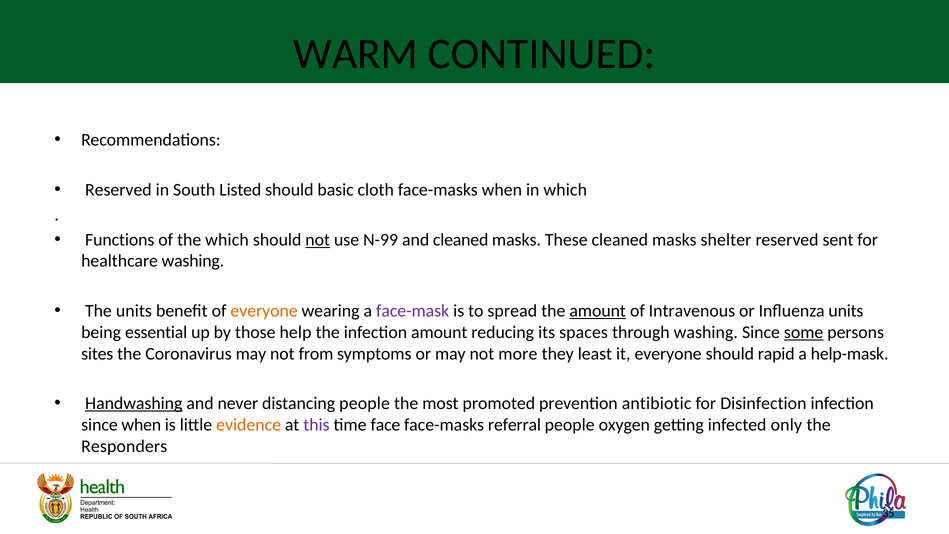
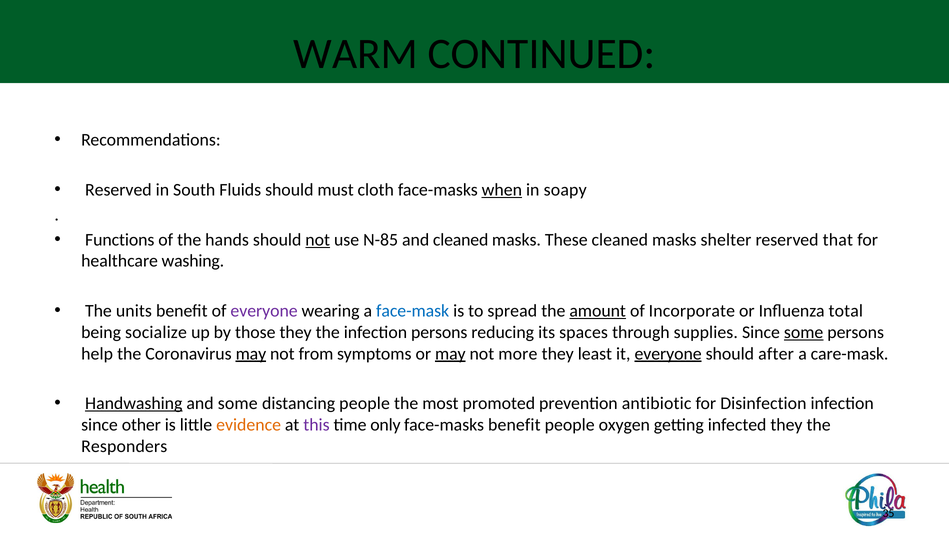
Listed: Listed -> Fluids
basic: basic -> must
when at (502, 190) underline: none -> present
in which: which -> soapy
the which: which -> hands
N-99: N-99 -> N-85
sent: sent -> that
everyone at (264, 311) colour: orange -> purple
face-mask colour: purple -> blue
Intravenous: Intravenous -> Incorporate
Influenza units: units -> total
essential: essential -> socialize
those help: help -> they
infection amount: amount -> persons
through washing: washing -> supplies
sites: sites -> help
may at (251, 354) underline: none -> present
may at (450, 354) underline: none -> present
everyone at (668, 354) underline: none -> present
rapid: rapid -> after
help-mask: help-mask -> care-mask
and never: never -> some
since when: when -> other
face: face -> only
face-masks referral: referral -> benefit
infected only: only -> they
